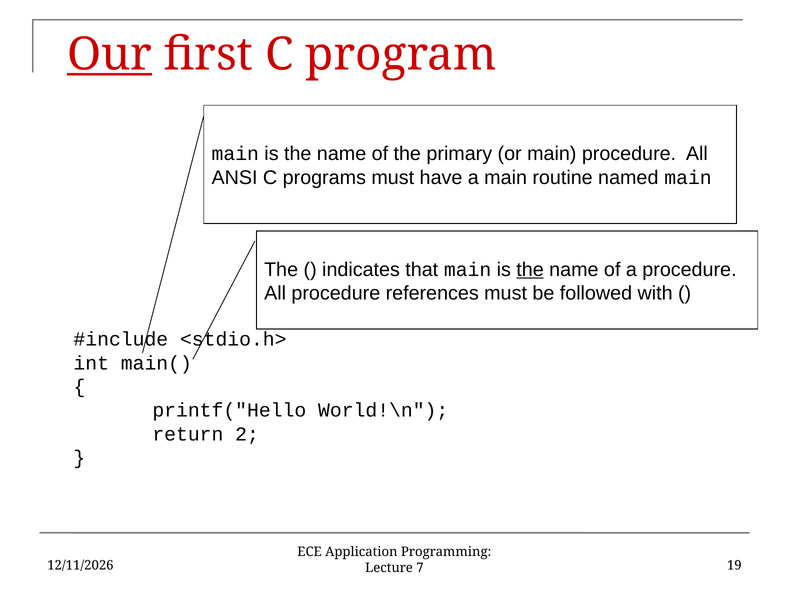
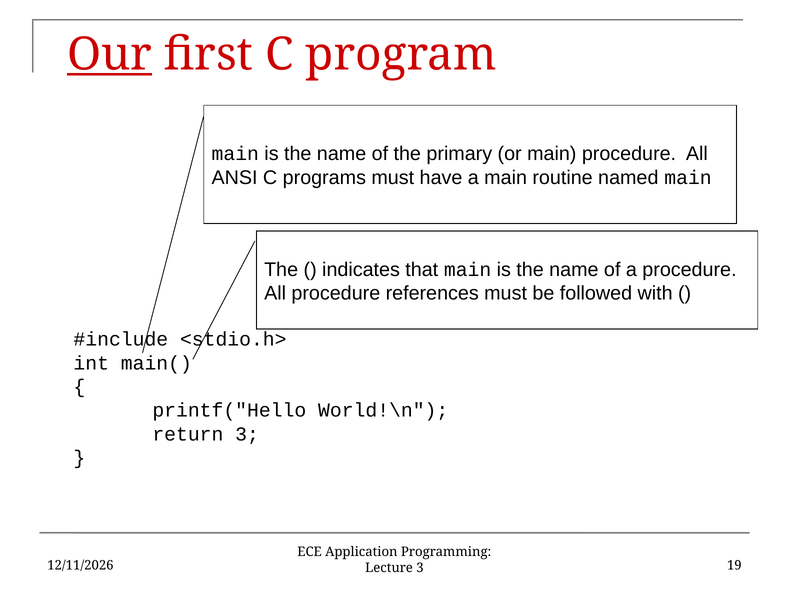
the at (530, 269) underline: present -> none
return 2: 2 -> 3
Lecture 7: 7 -> 3
